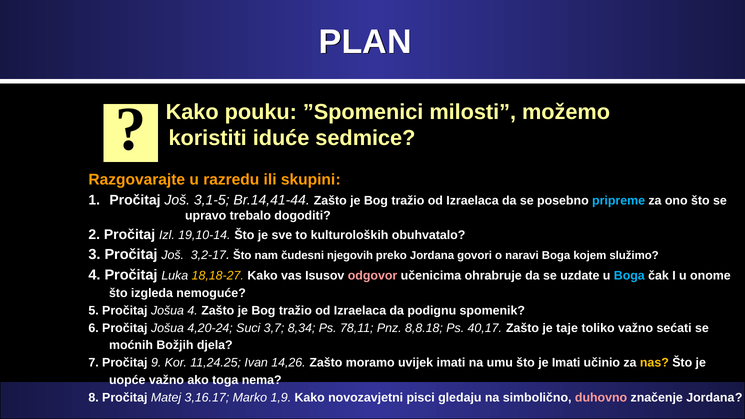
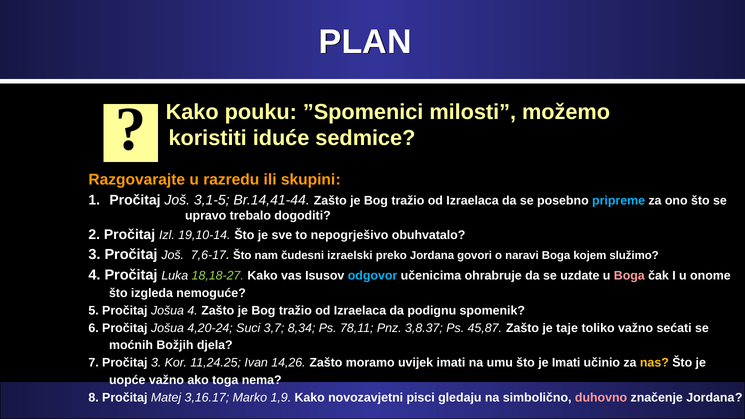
kulturoloških: kulturoloških -> nepogrješivo
3,2-17: 3,2-17 -> 7,6-17
njegovih: njegovih -> izraelski
18,18-27 colour: yellow -> light green
odgovor colour: pink -> light blue
Boga at (629, 275) colour: light blue -> pink
8,8.18: 8,8.18 -> 3,8.37
40,17: 40,17 -> 45,87
Pročitaj 9: 9 -> 3
